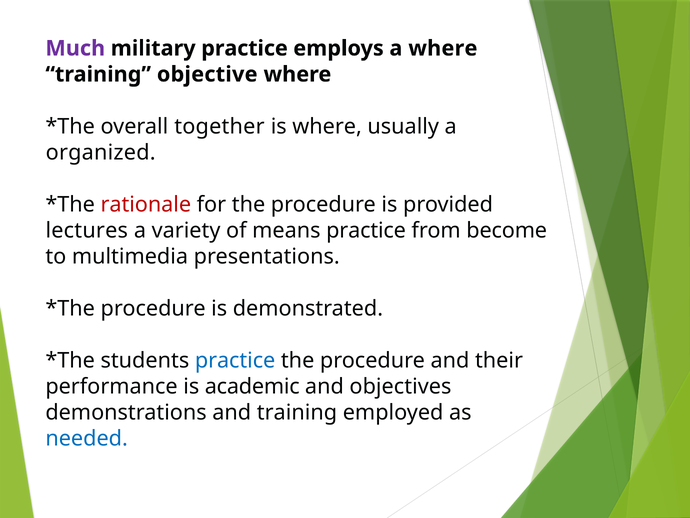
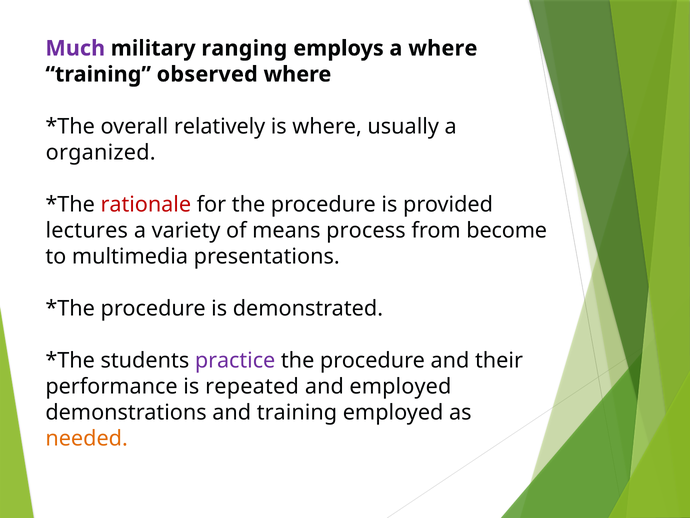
military practice: practice -> ranging
objective: objective -> observed
together: together -> relatively
means practice: practice -> process
practice at (235, 360) colour: blue -> purple
academic: academic -> repeated
and objectives: objectives -> employed
needed colour: blue -> orange
